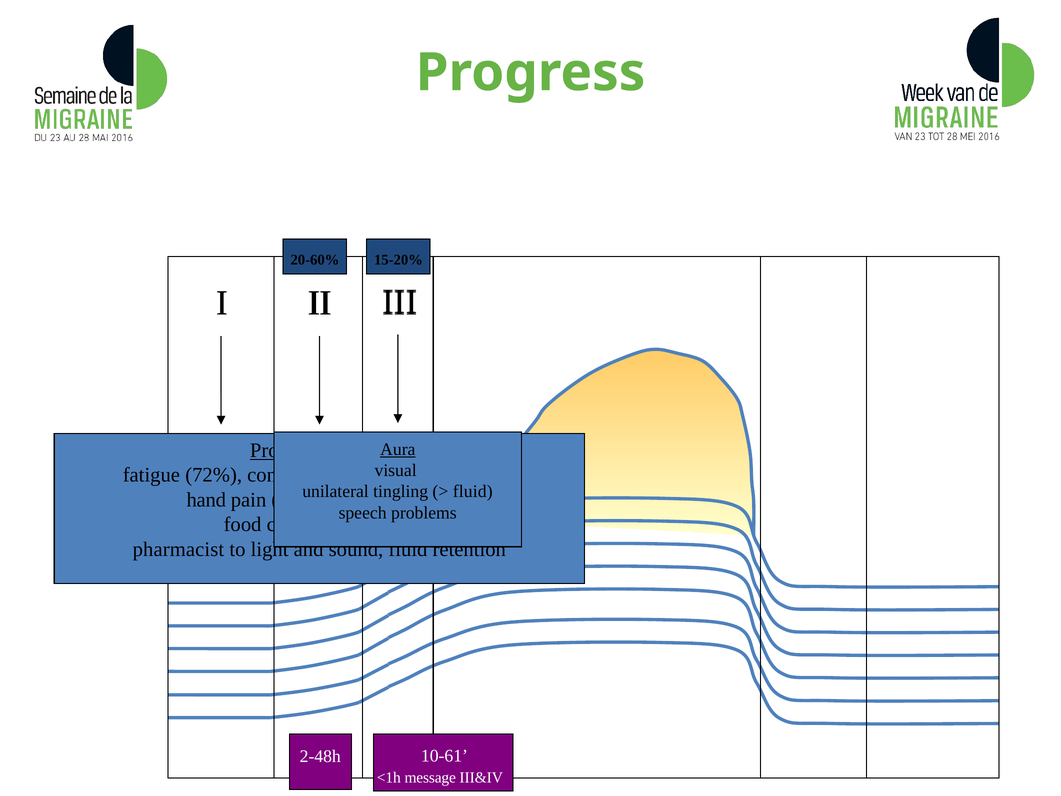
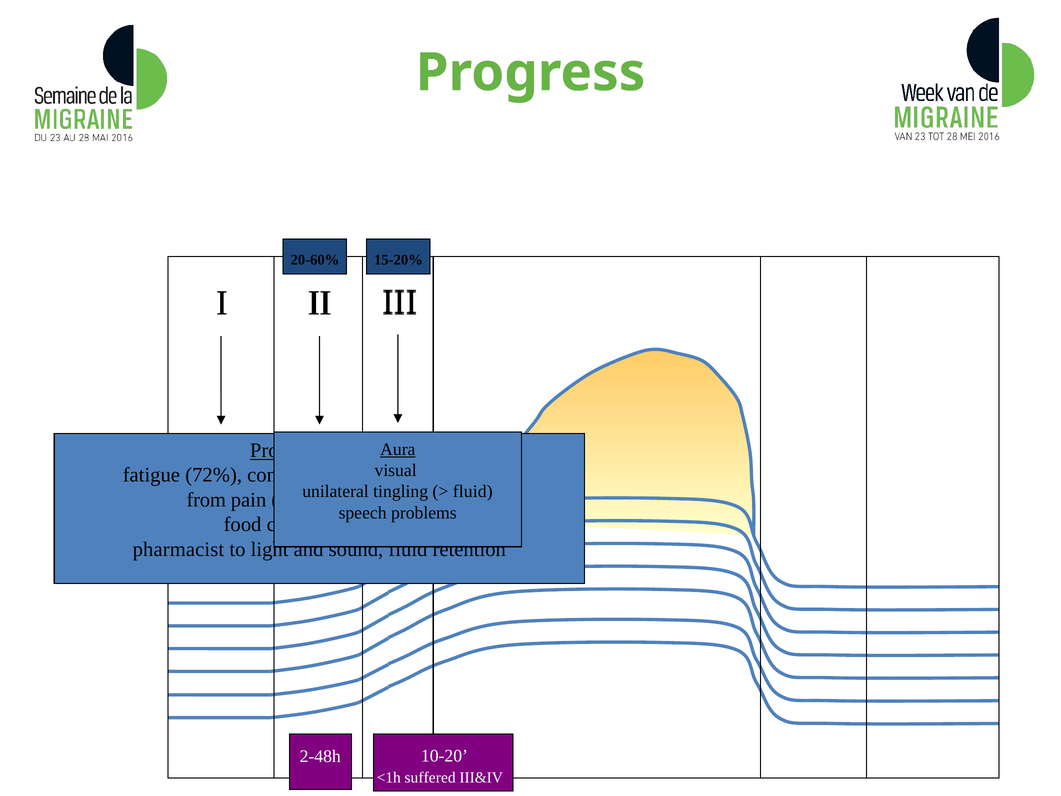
hand: hand -> from
10-61: 10-61 -> 10-20
message: message -> suffered
